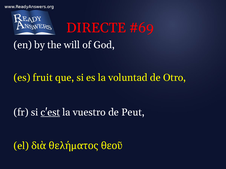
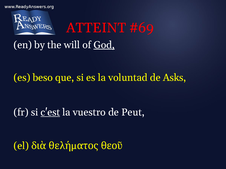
DIRECTE: DIRECTE -> ATTEINT
God underline: none -> present
fruit: fruit -> beso
Otro: Otro -> Asks
